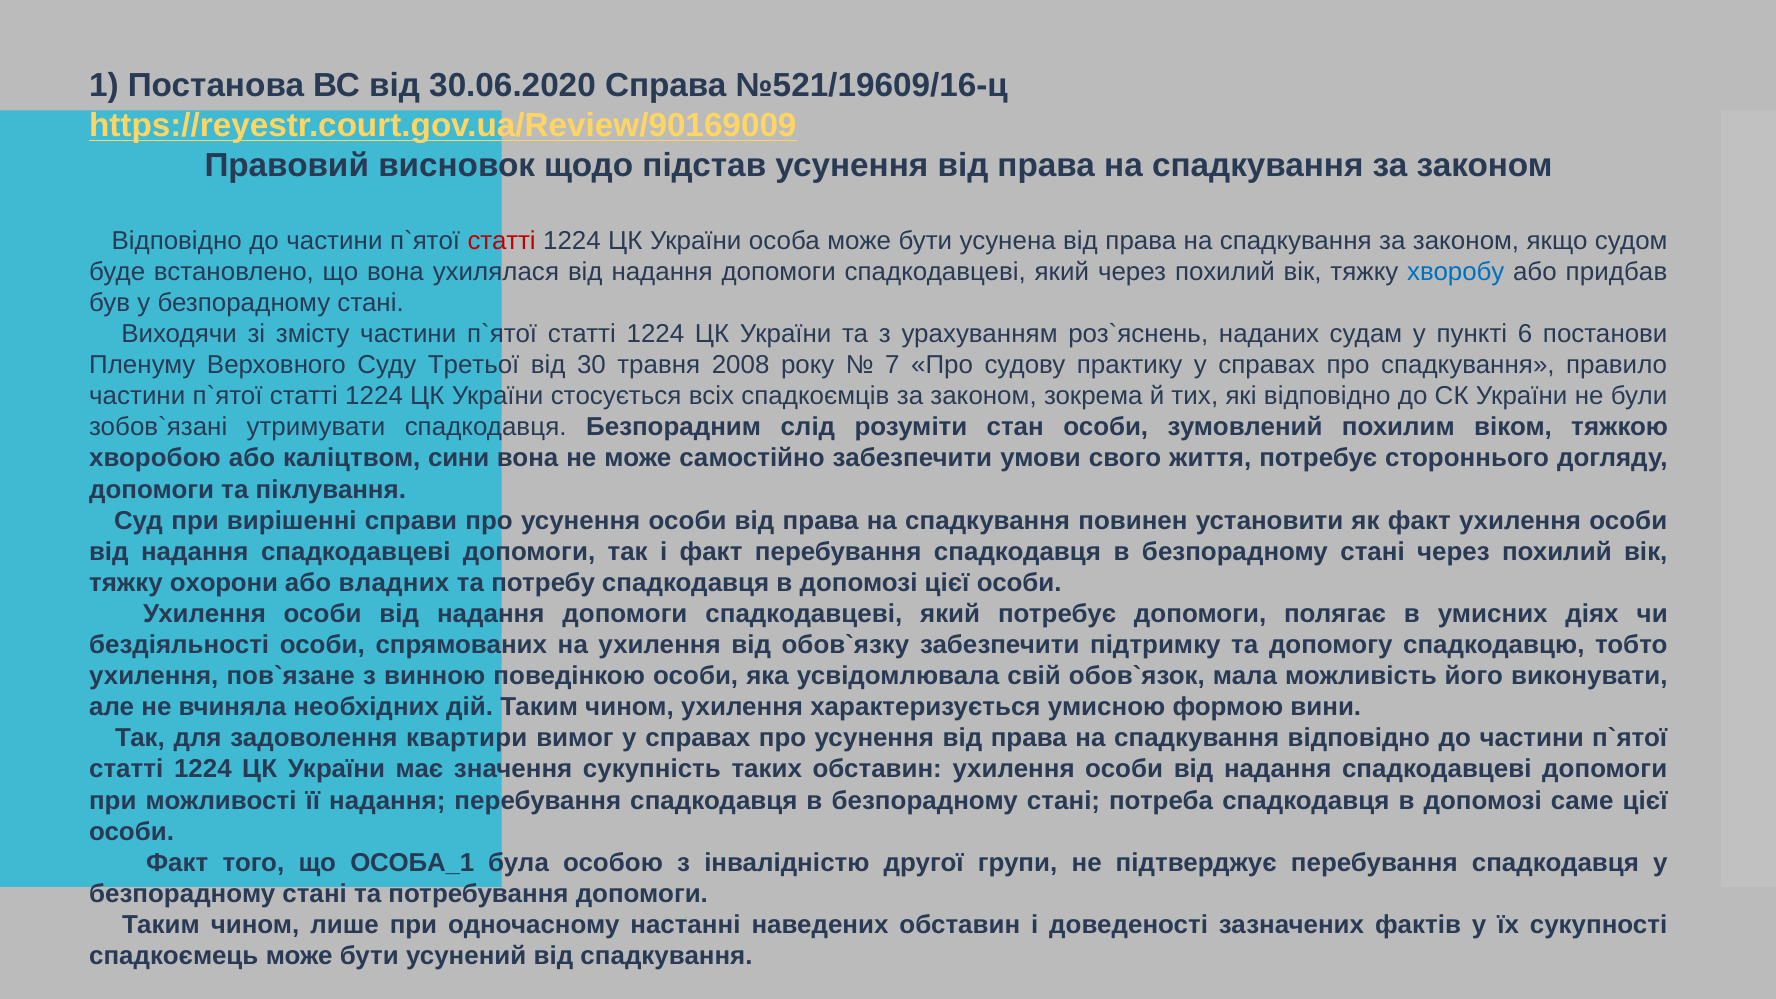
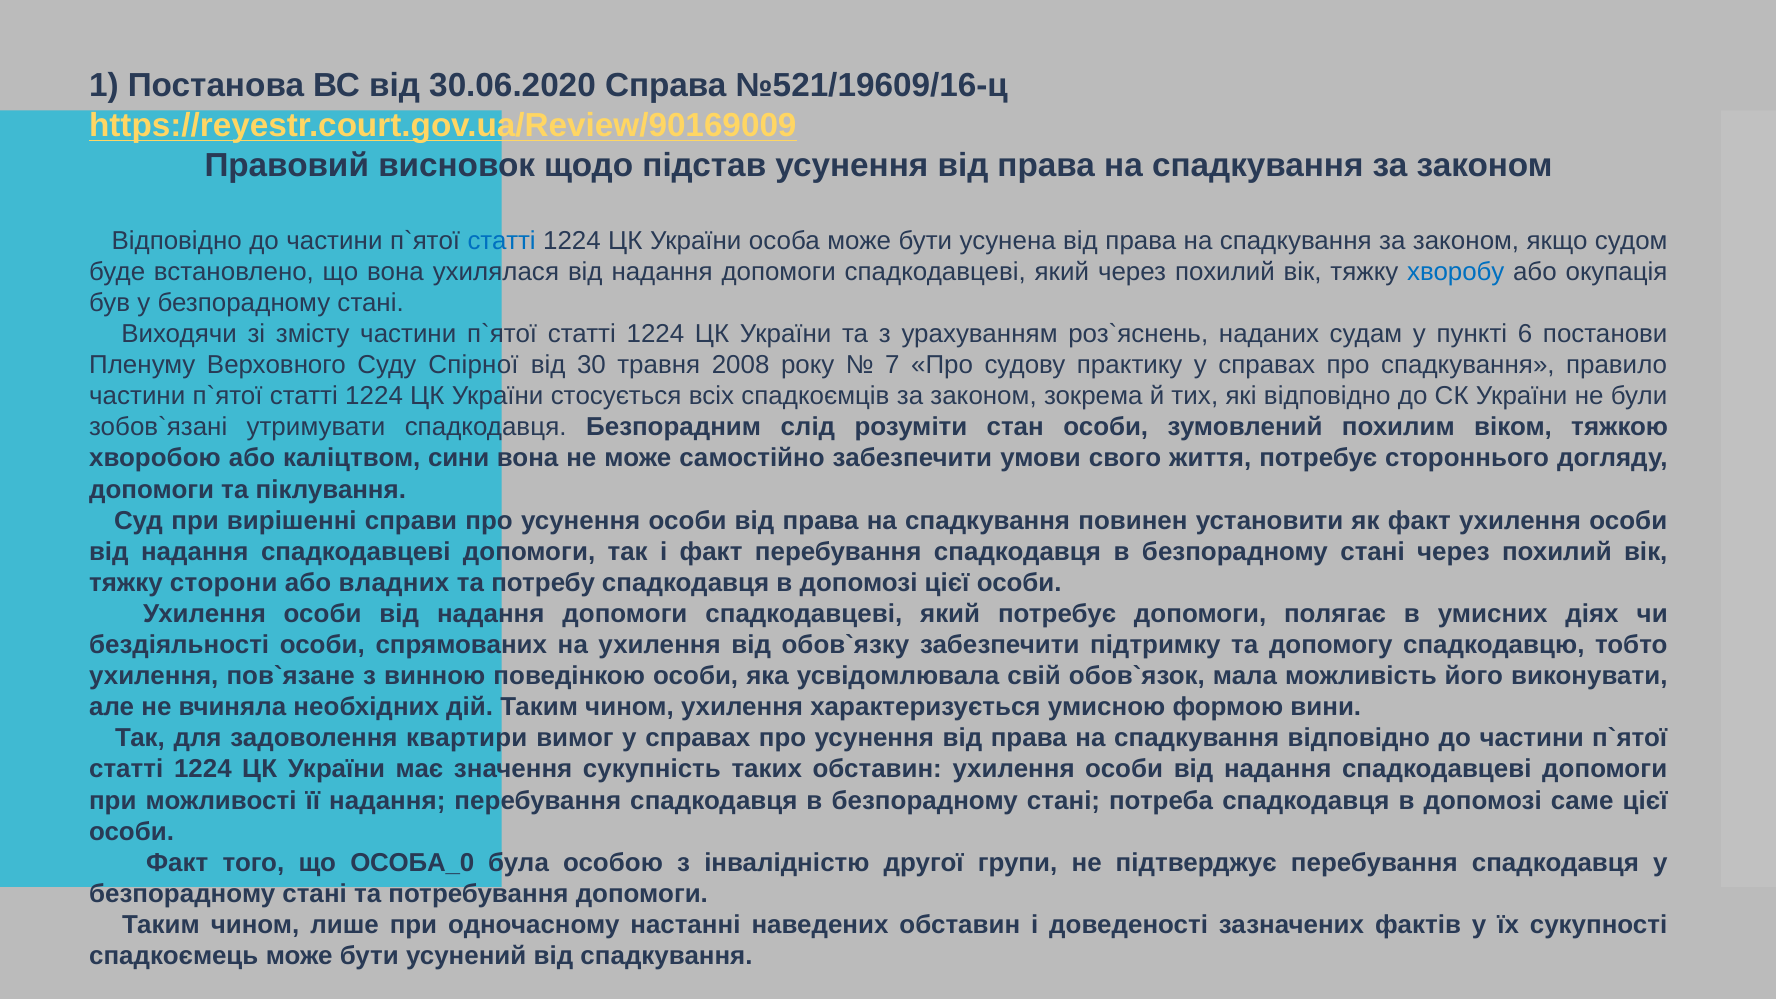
статті at (502, 241) colour: red -> blue
придбав: придбав -> окупація
Третьої: Третьої -> Спірної
охорони: охорони -> сторони
ОСОБА_1: ОСОБА_1 -> ОСОБА_0
